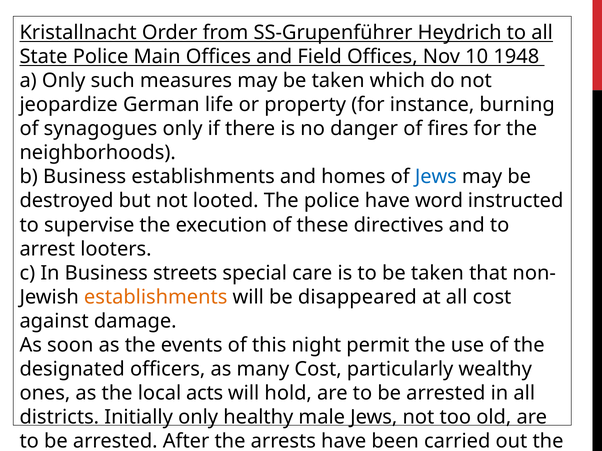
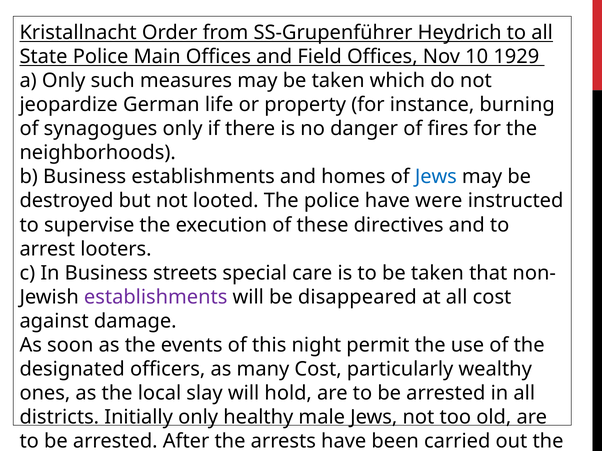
1948: 1948 -> 1929
word: word -> were
establishments at (156, 297) colour: orange -> purple
acts: acts -> slay
